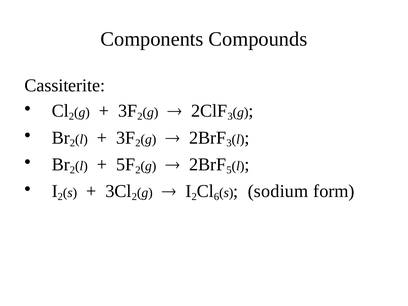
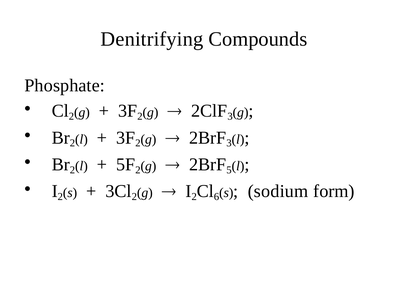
Components: Components -> Denitrifying
Cassiterite: Cassiterite -> Phosphate
